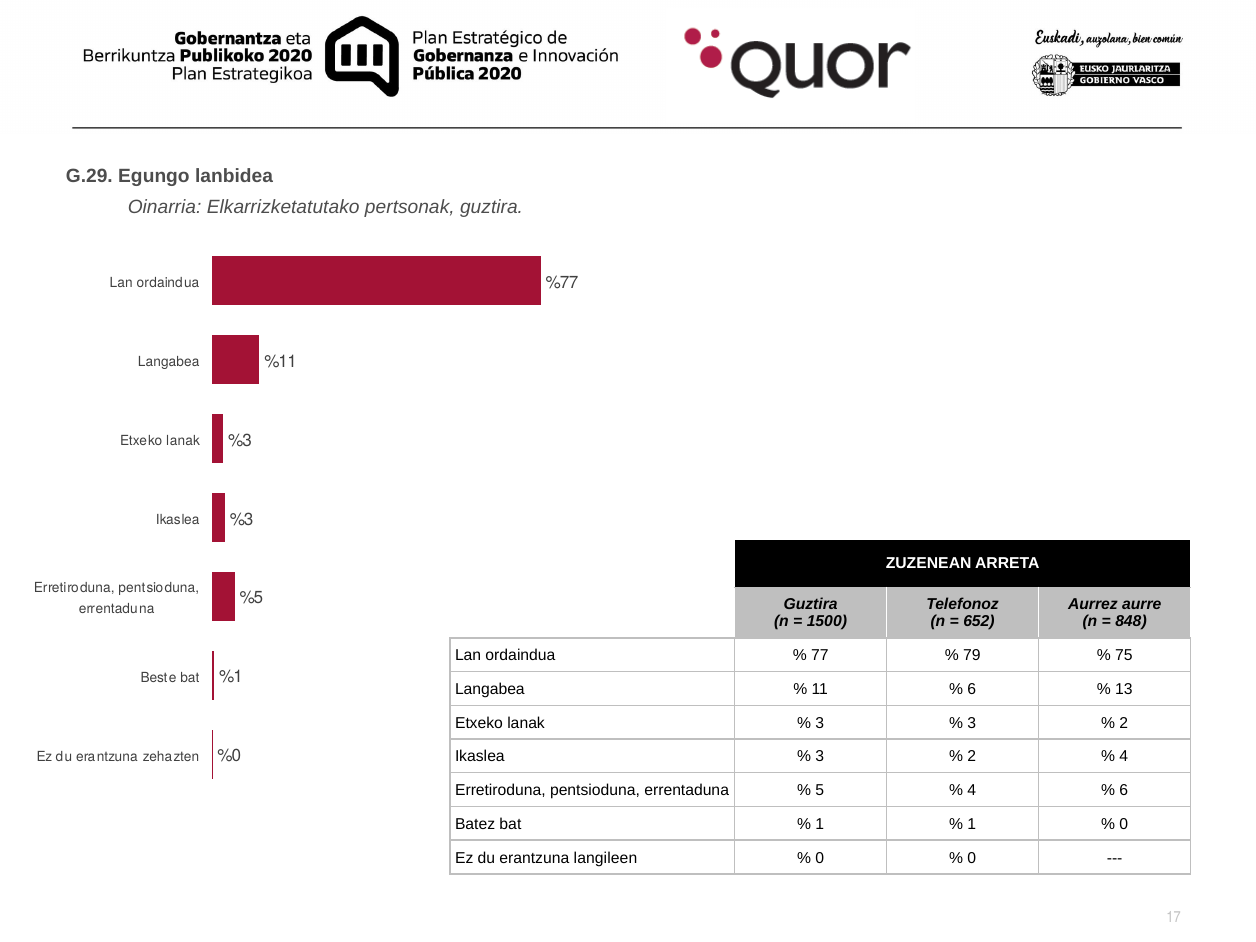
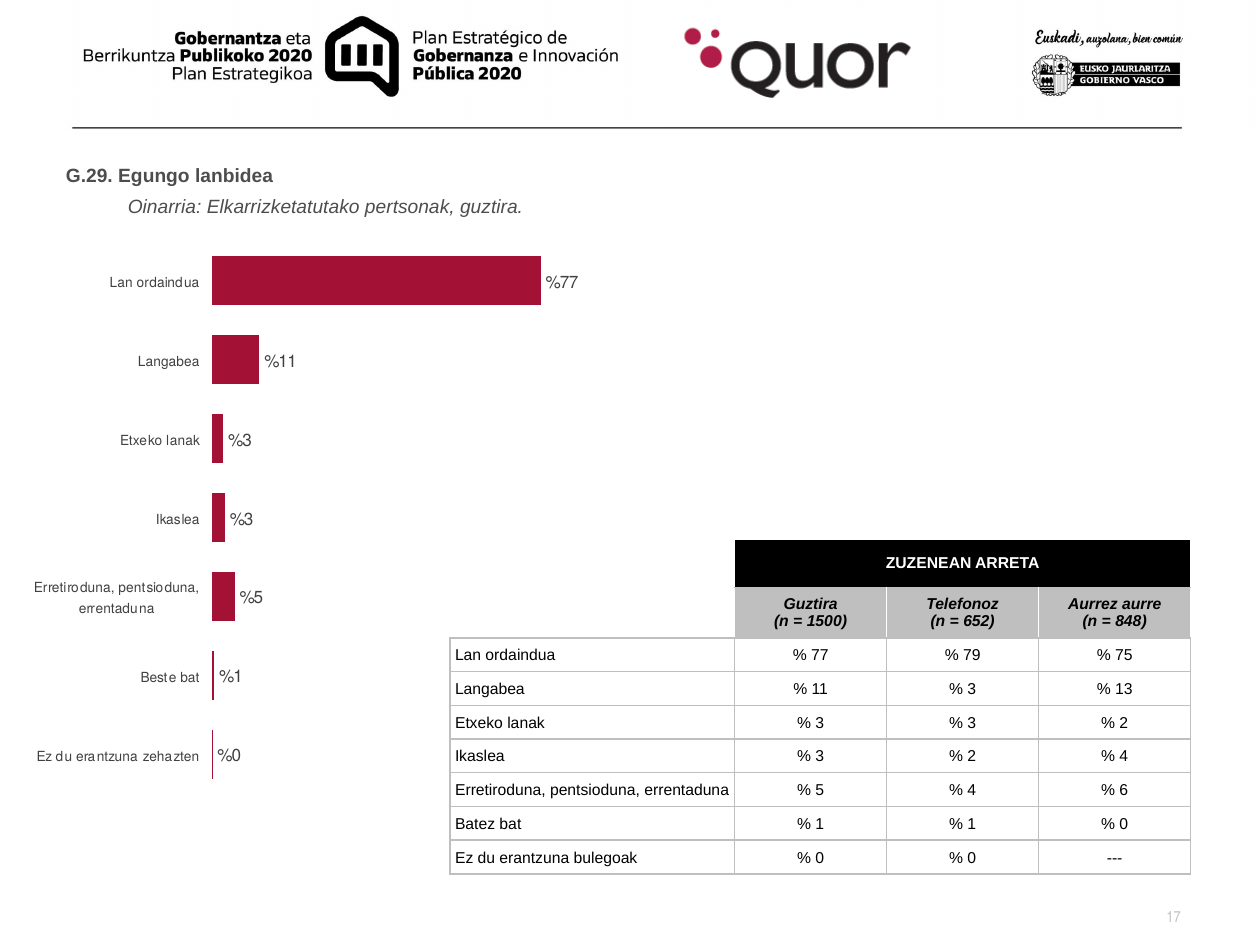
6 at (972, 689): 6 -> 3
langileen: langileen -> bulegoak
